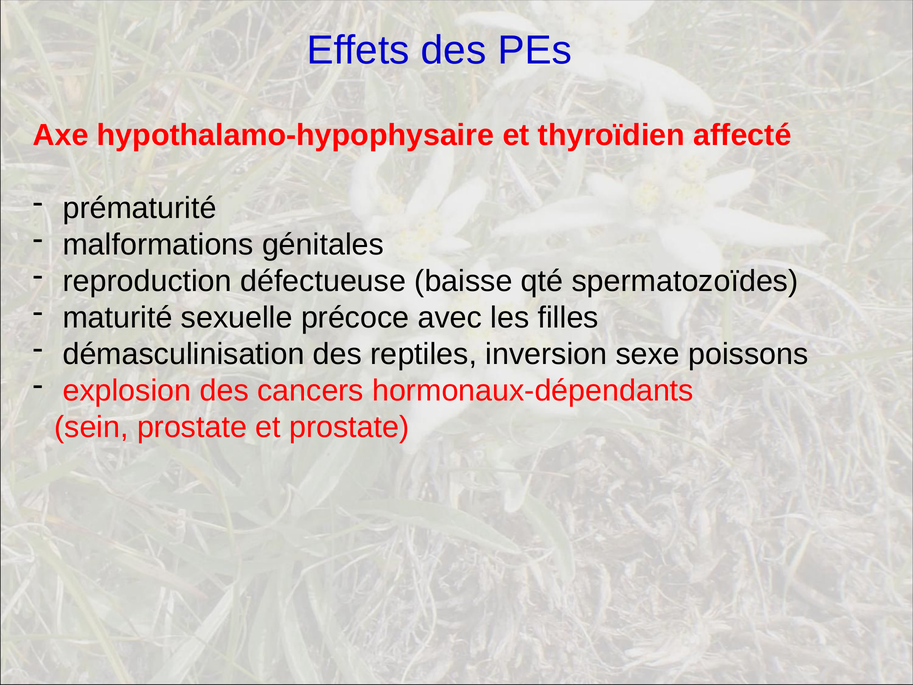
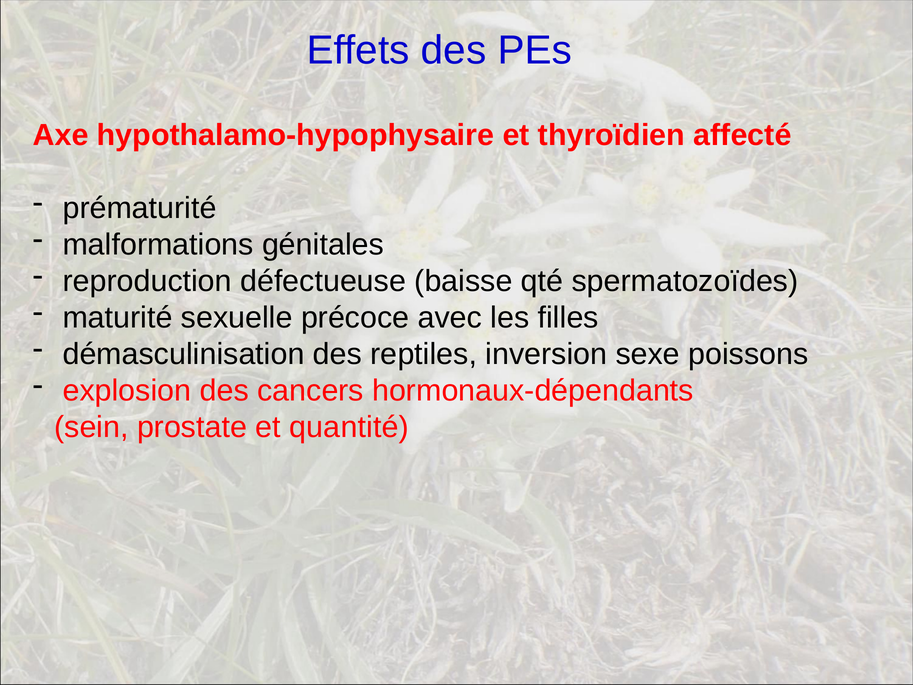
et prostate: prostate -> quantité
